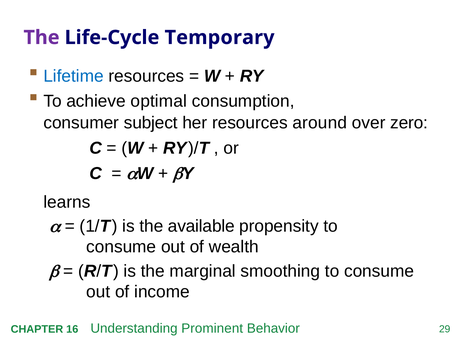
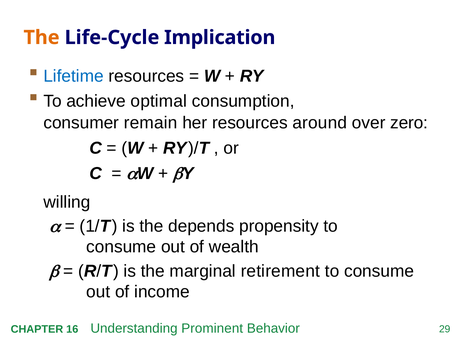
The at (42, 38) colour: purple -> orange
Temporary: Temporary -> Implication
subject: subject -> remain
learns: learns -> willing
available: available -> depends
smoothing: smoothing -> retirement
